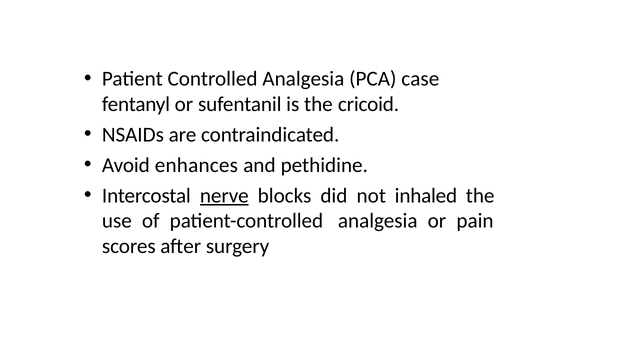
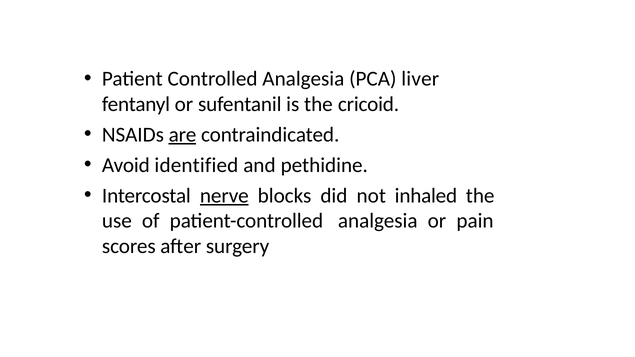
case: case -> liver
are underline: none -> present
enhances: enhances -> identified
